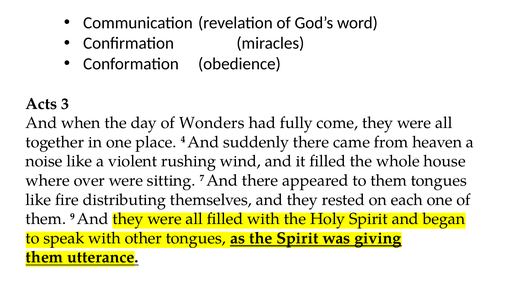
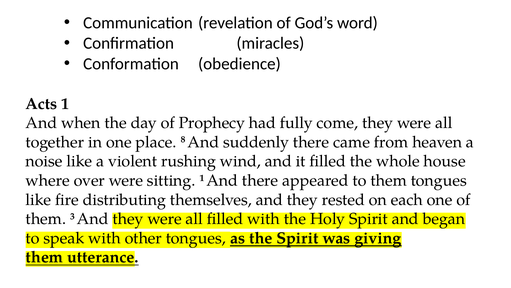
Acts 3: 3 -> 1
Wonders: Wonders -> Prophecy
4: 4 -> 8
sitting 7: 7 -> 1
9: 9 -> 3
